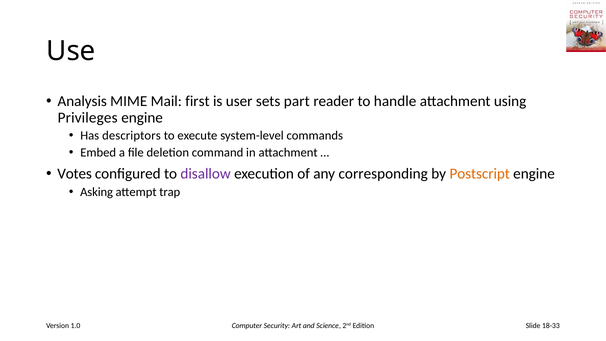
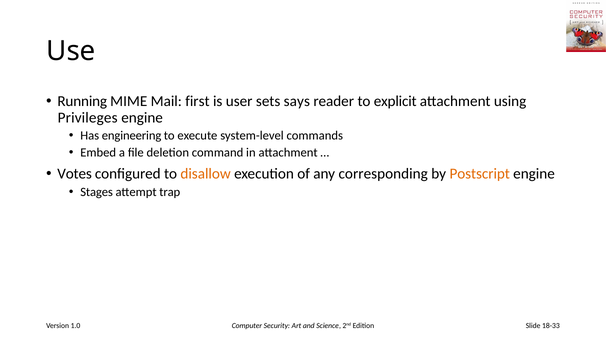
Analysis: Analysis -> Running
part: part -> says
handle: handle -> explicit
descriptors: descriptors -> engineering
disallow colour: purple -> orange
Asking: Asking -> Stages
